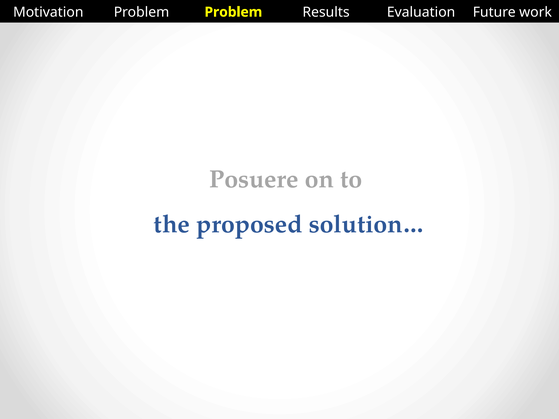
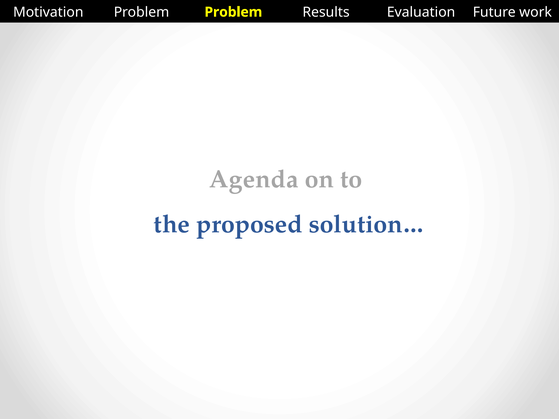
Posuere: Posuere -> Agenda
